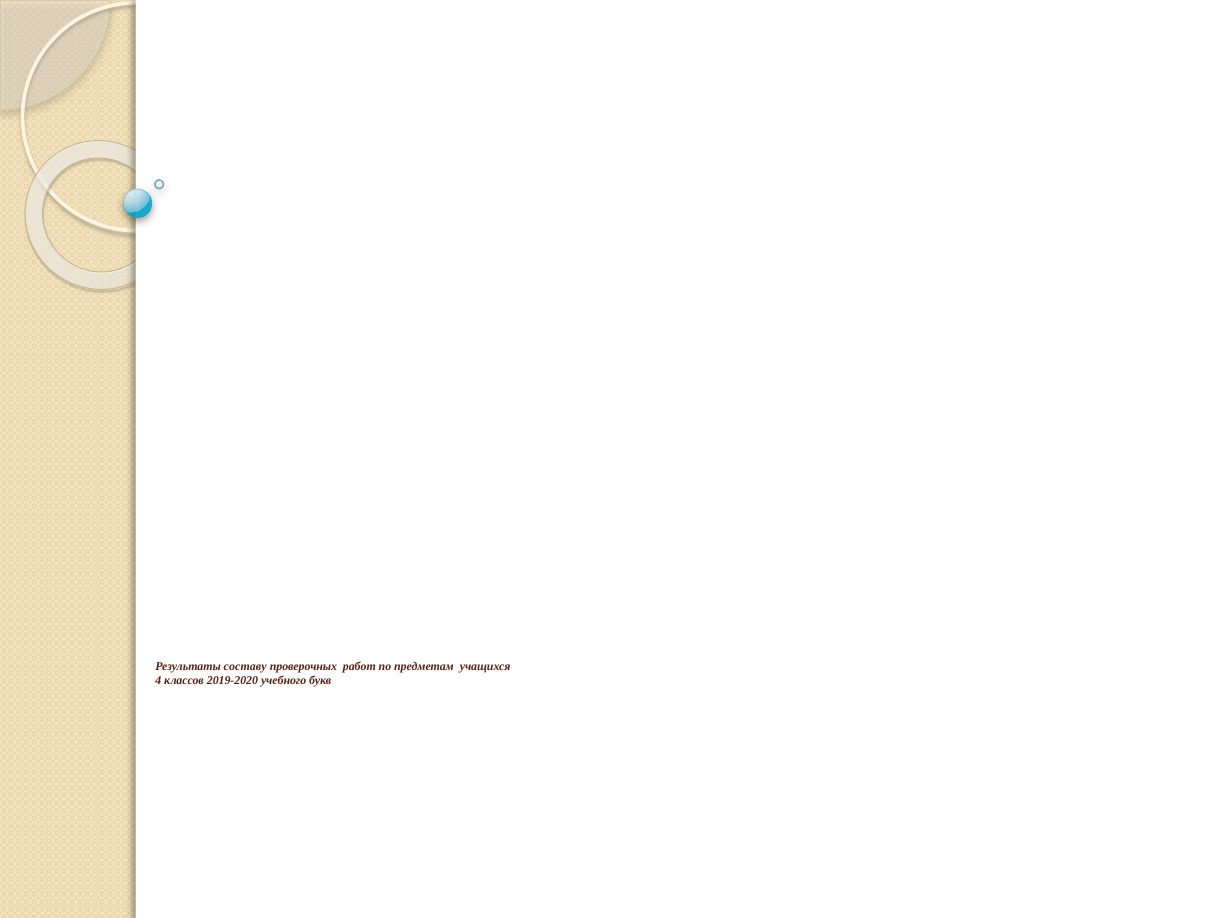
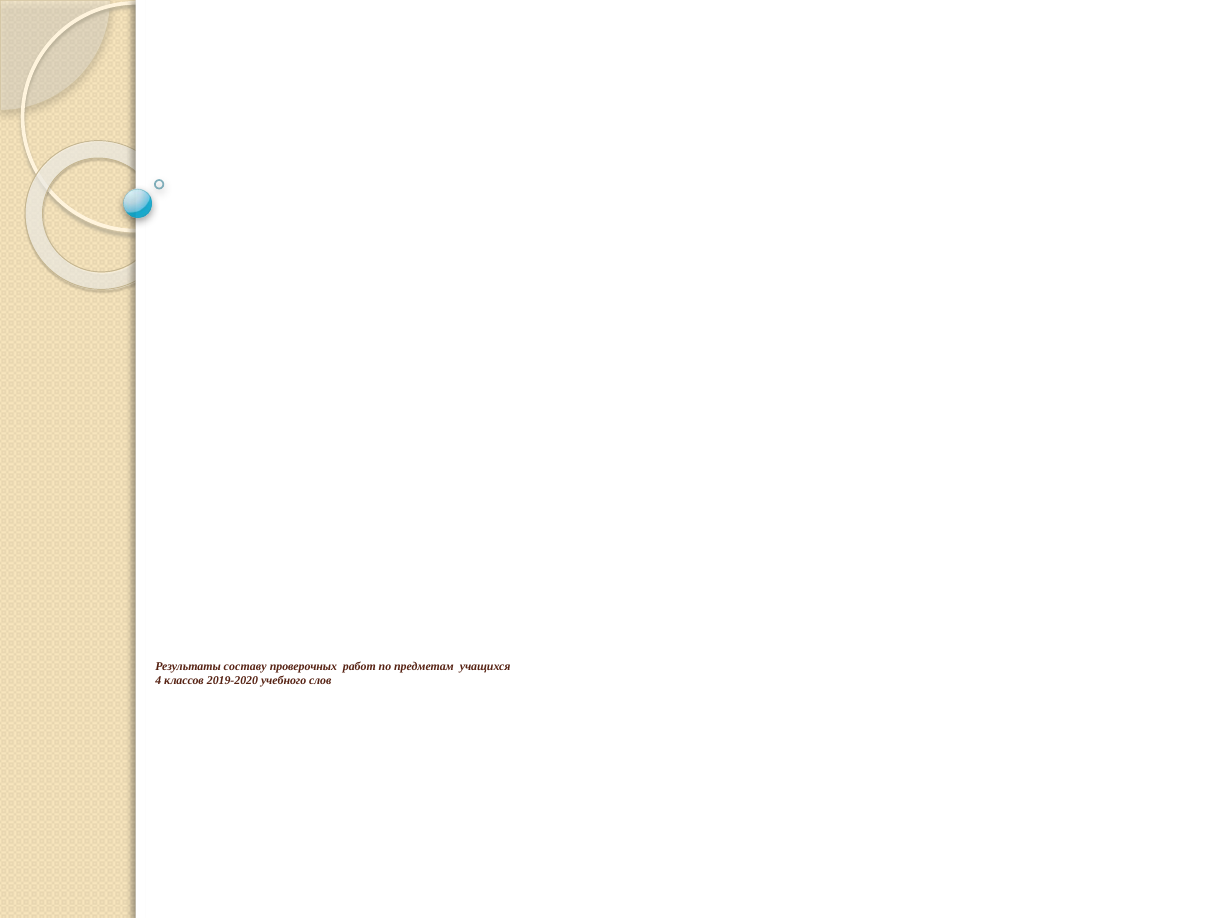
букв: букв -> слов
